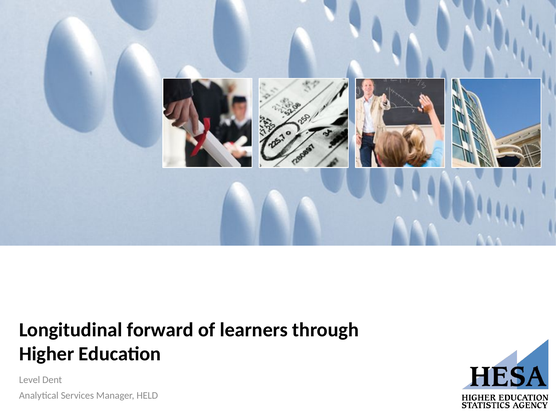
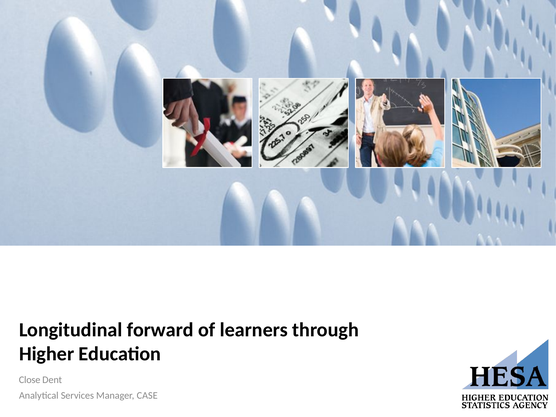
Level: Level -> Close
HELD: HELD -> CASE
